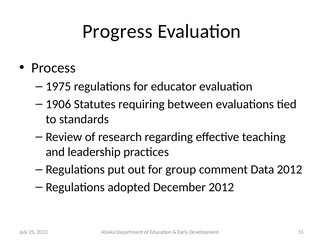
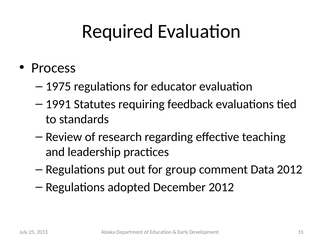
Progress: Progress -> Required
1906: 1906 -> 1991
between: between -> feedback
